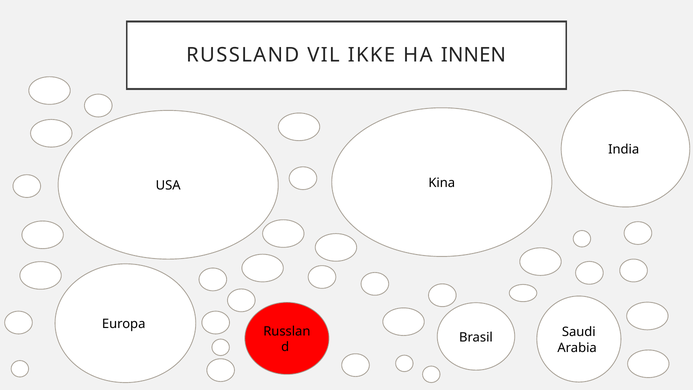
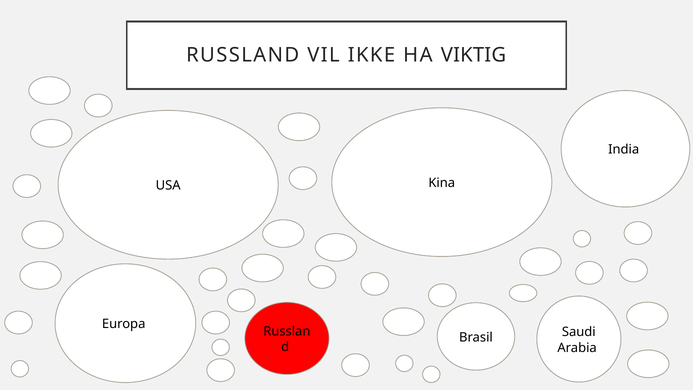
INNEN: INNEN -> VIKTIG
